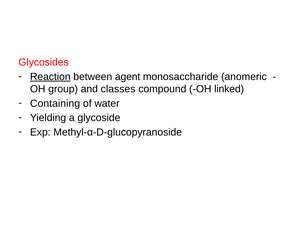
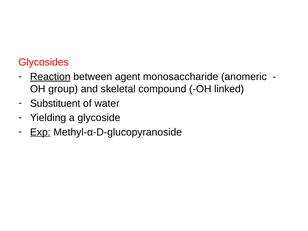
classes: classes -> skeletal
Containing: Containing -> Substituent
Exp underline: none -> present
